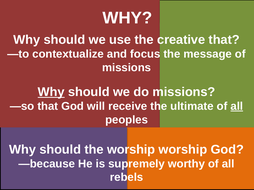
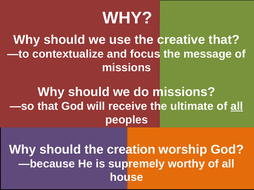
Why at (51, 92) underline: present -> none
the worship: worship -> creation
rebels: rebels -> house
